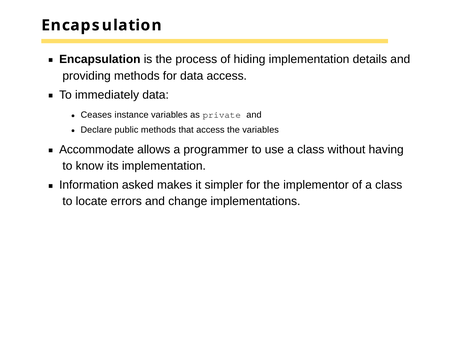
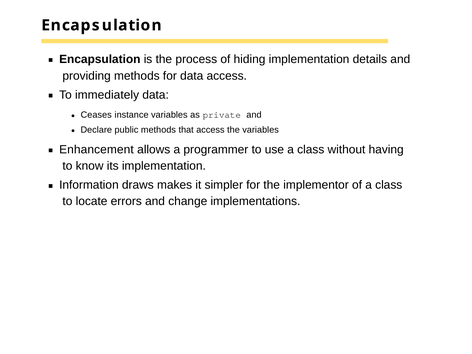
Accommodate: Accommodate -> Enhancement
asked: asked -> draws
